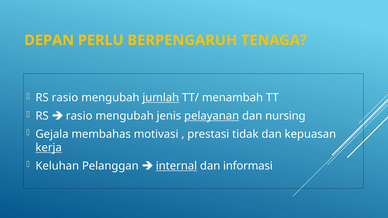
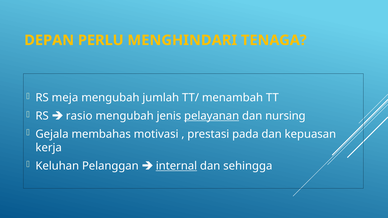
BERPENGARUH: BERPENGARUH -> MENGHINDARI
RS rasio: rasio -> meja
jumlah underline: present -> none
tidak: tidak -> pada
kerja underline: present -> none
informasi: informasi -> sehingga
